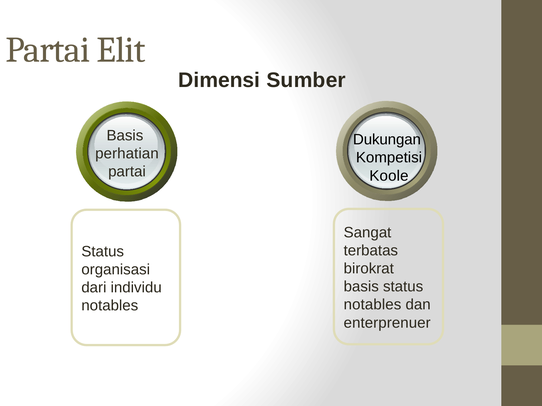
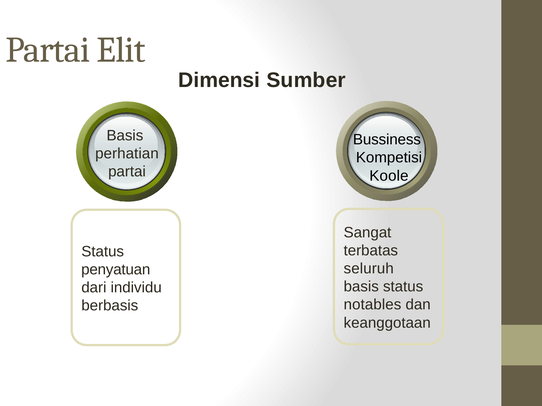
Dukungan: Dukungan -> Bussiness
birokrat: birokrat -> seluruh
organisasi: organisasi -> penyatuan
notables at (110, 306): notables -> berbasis
enterprenuer: enterprenuer -> keanggotaan
